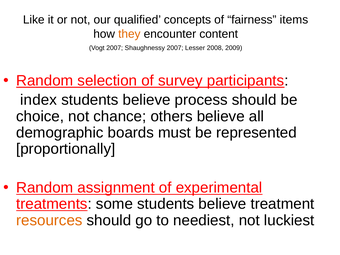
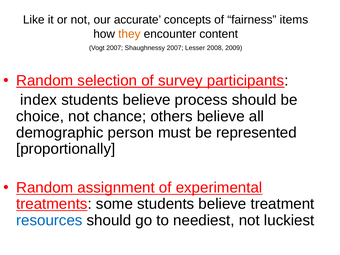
qualified: qualified -> accurate
boards: boards -> person
resources colour: orange -> blue
